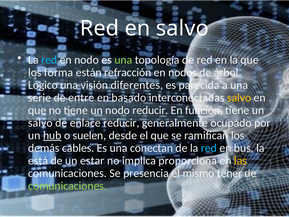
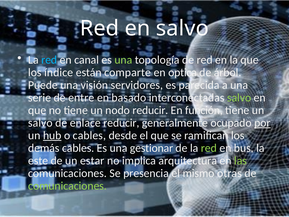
en nodo: nodo -> canal
forma: forma -> índice
refracción: refracción -> comparte
nodos: nodos -> optica
Lógico: Lógico -> Puede
diferentes: diferentes -> servidores
salvo at (239, 98) colour: yellow -> light green
por underline: none -> present
o suelen: suelen -> cables
conectan: conectan -> gestionar
red at (209, 148) colour: light blue -> light green
está: está -> este
proporciona: proporciona -> arquitectura
las colour: yellow -> light green
tener: tener -> otras
